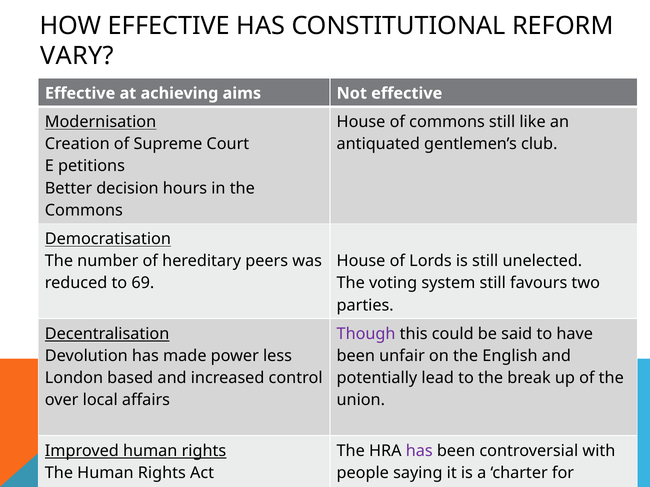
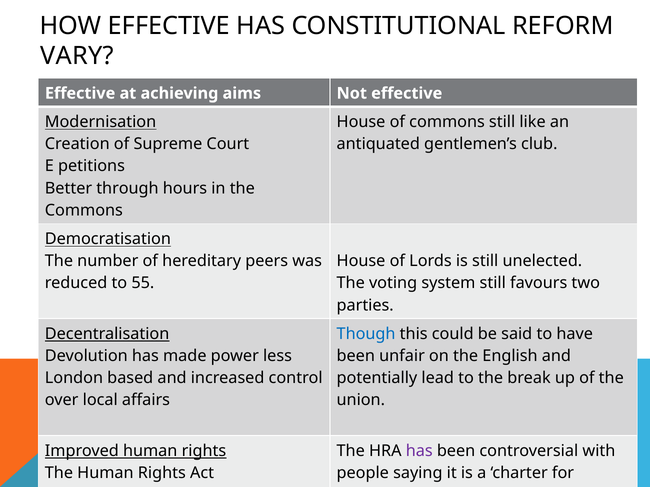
decision: decision -> through
69: 69 -> 55
Though colour: purple -> blue
